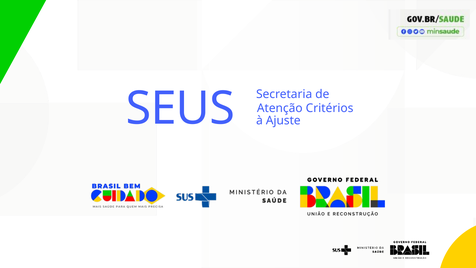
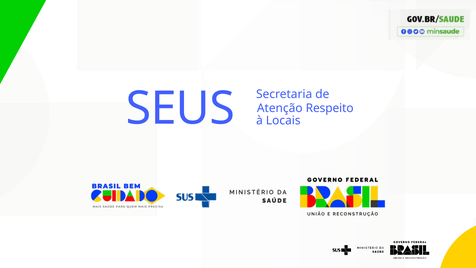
Critérios: Critérios -> Respeito
Ajuste: Ajuste -> Locais
